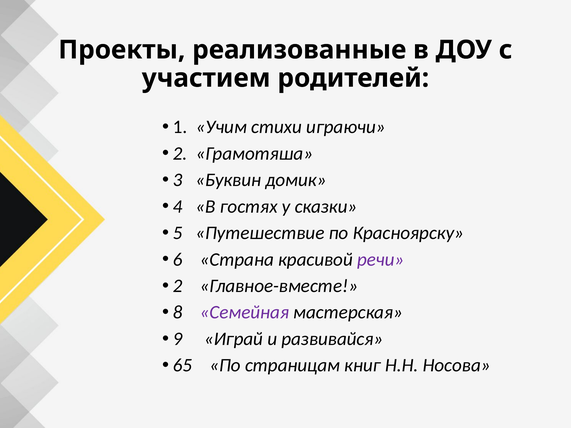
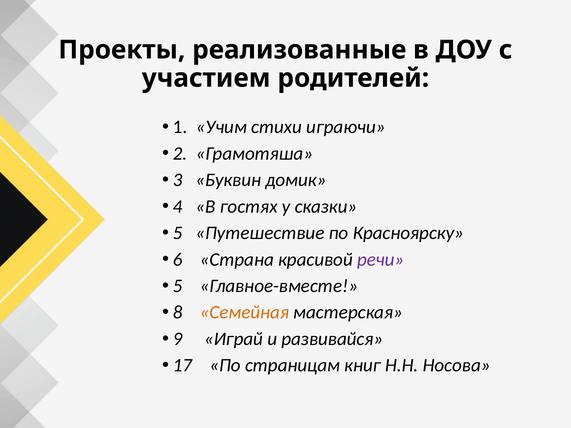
2 at (178, 286): 2 -> 5
Семейная colour: purple -> orange
65: 65 -> 17
